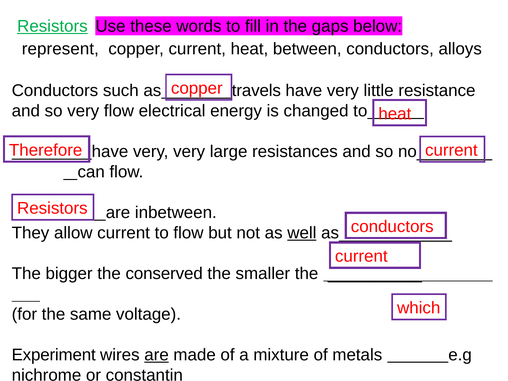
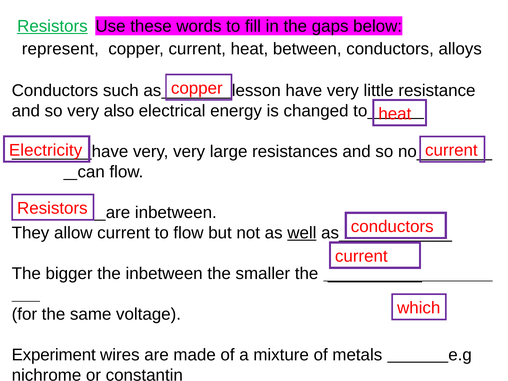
travels: travels -> lesson
very flow: flow -> also
Therefore: Therefore -> Electricity
the conserved: conserved -> inbetween
are at (157, 355) underline: present -> none
